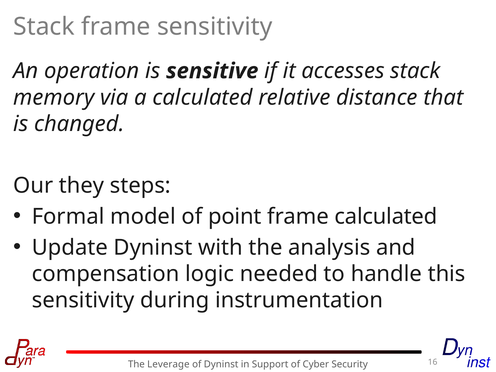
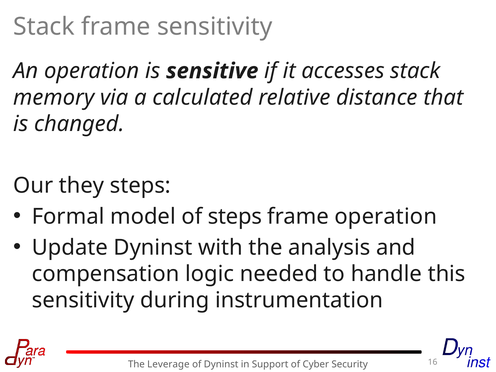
of point: point -> steps
frame calculated: calculated -> operation
